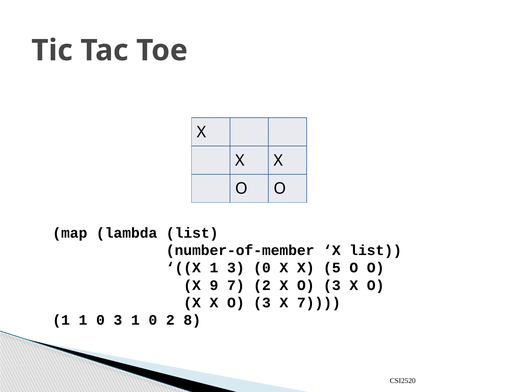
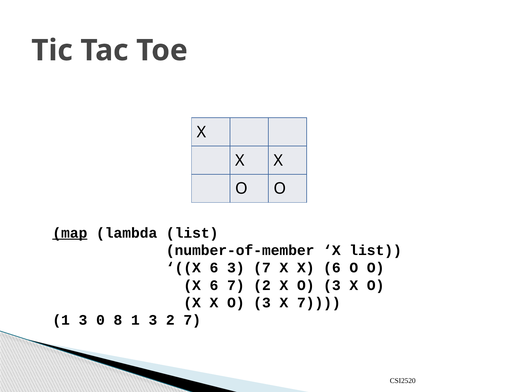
map underline: none -> present
1 at (214, 268): 1 -> 6
3 0: 0 -> 7
X X 5: 5 -> 6
9 at (214, 285): 9 -> 6
1 at (83, 320): 1 -> 3
0 3: 3 -> 8
0 at (153, 320): 0 -> 3
2 8: 8 -> 7
